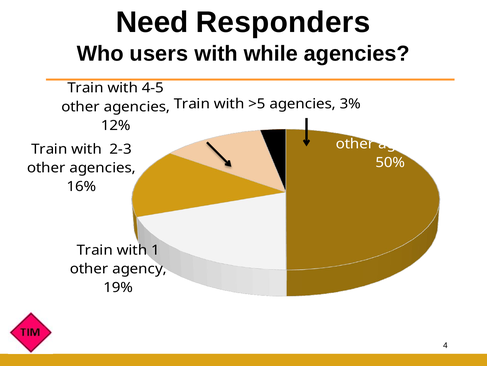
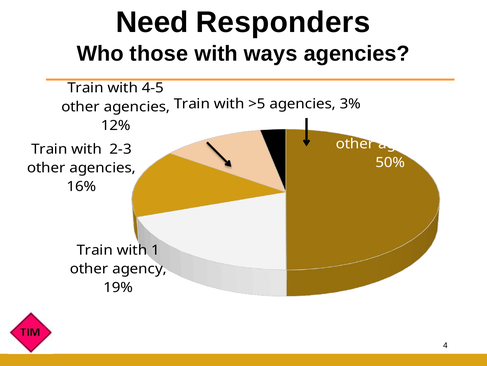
users: users -> those
while: while -> ways
